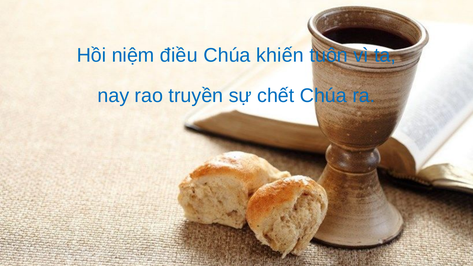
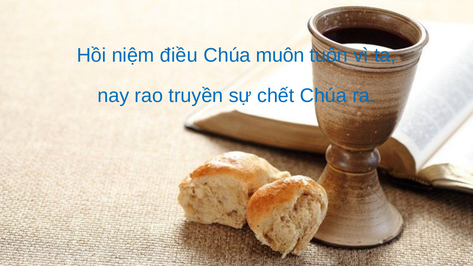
khiến: khiến -> muôn
